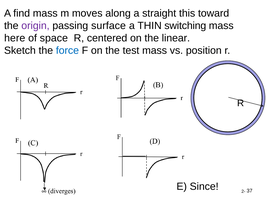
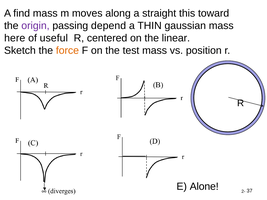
surface: surface -> depend
switching: switching -> gaussian
space: space -> useful
force colour: blue -> orange
Since: Since -> Alone
